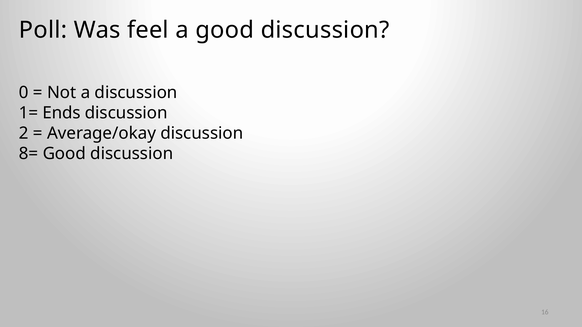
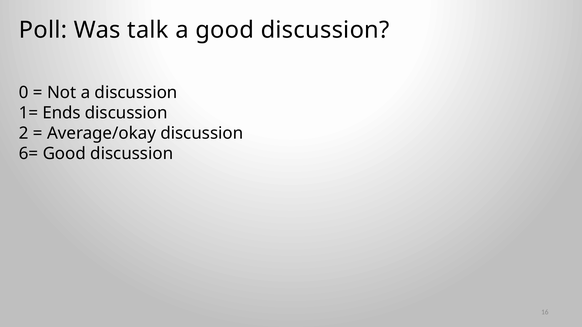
feel: feel -> talk
8=: 8= -> 6=
